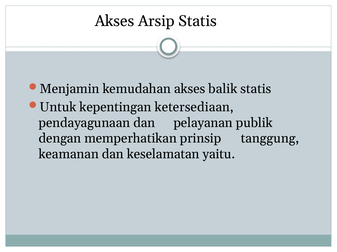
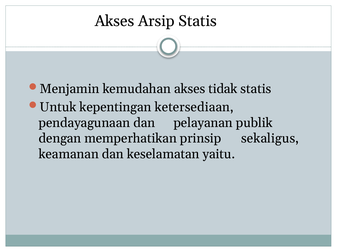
balik: balik -> tidak
tanggung: tanggung -> sekaligus
